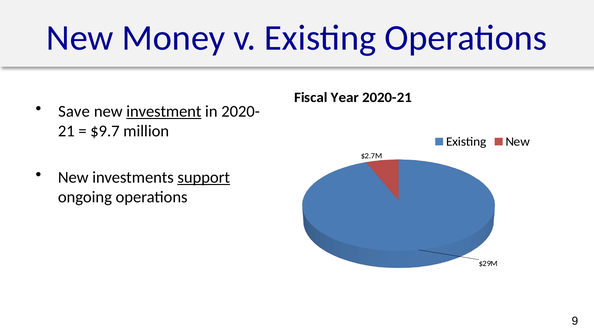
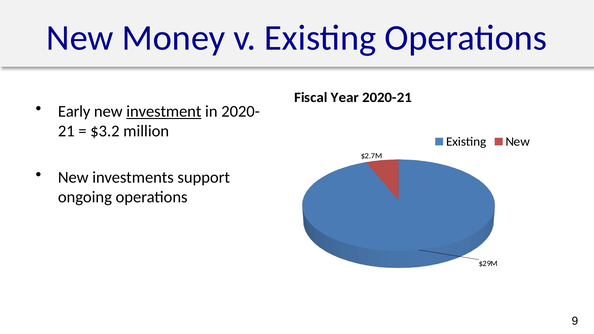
Save: Save -> Early
$9.7: $9.7 -> $3.2
support underline: present -> none
